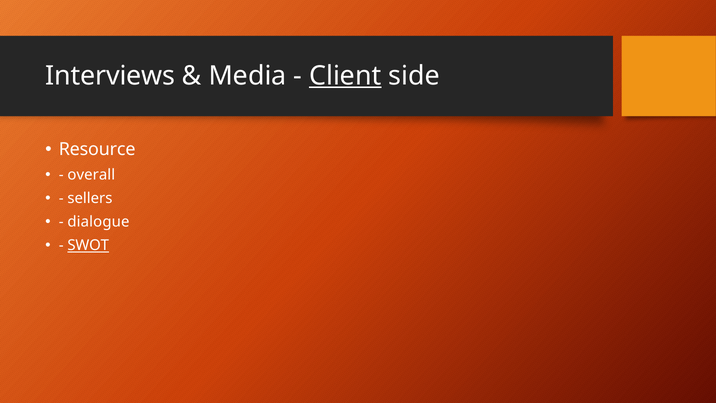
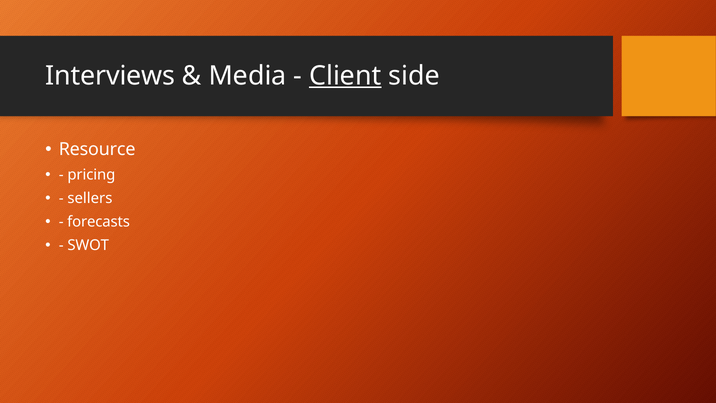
overall: overall -> pricing
dialogue: dialogue -> forecasts
SWOT underline: present -> none
